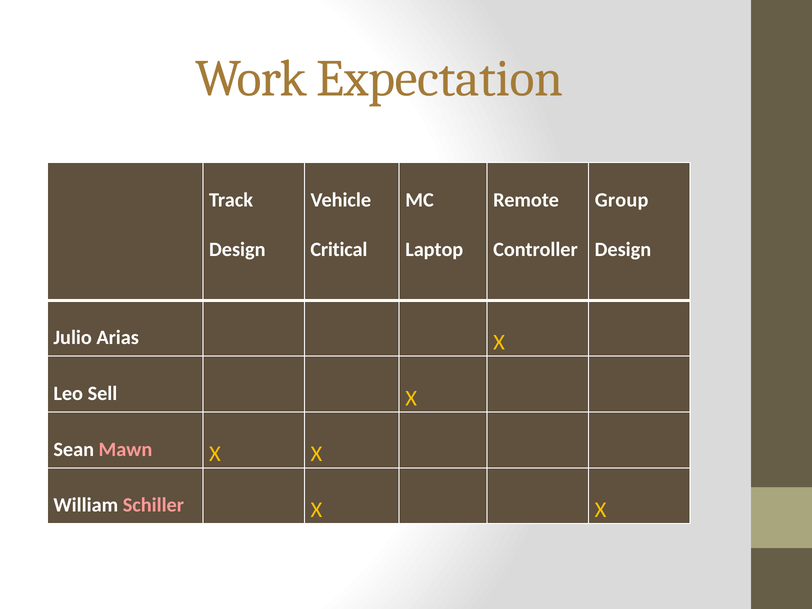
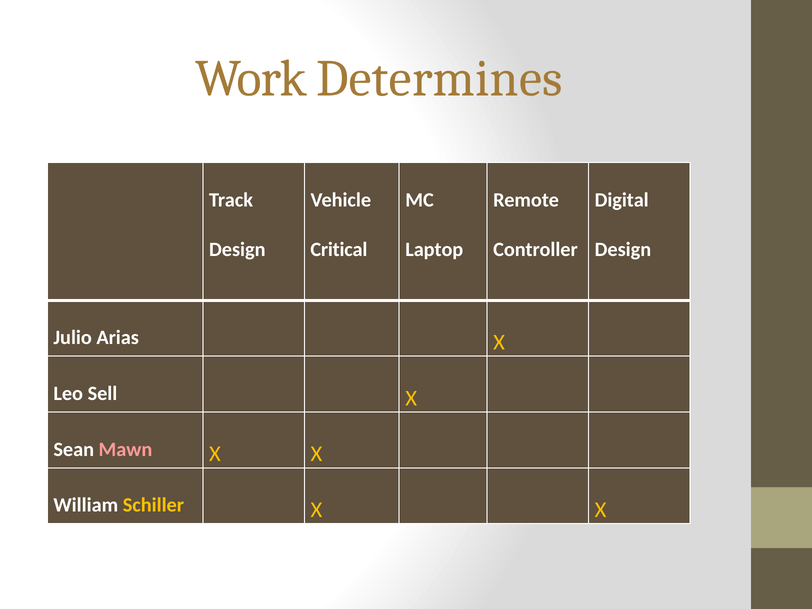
Expectation: Expectation -> Determines
Group: Group -> Digital
Schiller colour: pink -> yellow
